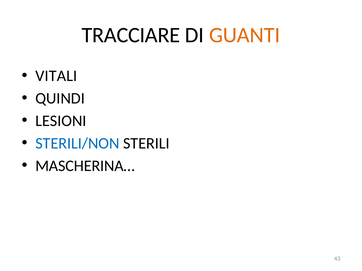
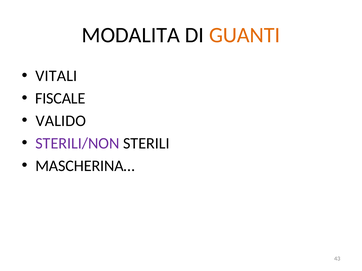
TRACCIARE: TRACCIARE -> MODALITA
QUINDI: QUINDI -> FISCALE
LESIONI: LESIONI -> VALIDO
STERILI/NON colour: blue -> purple
